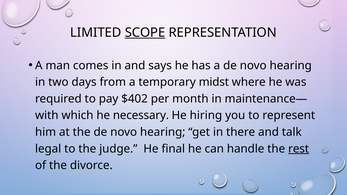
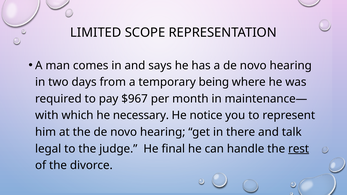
SCOPE underline: present -> none
midst: midst -> being
$402: $402 -> $967
hiring: hiring -> notice
